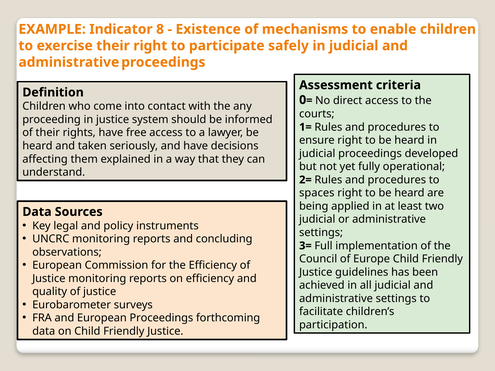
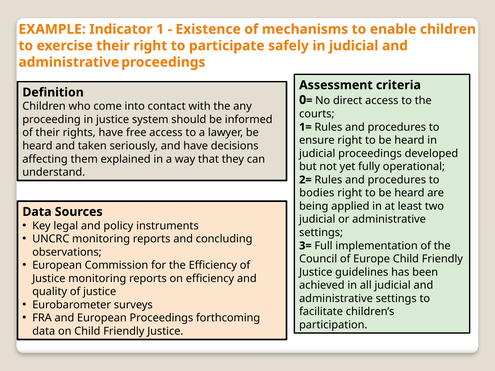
8: 8 -> 1
spaces: spaces -> bodies
